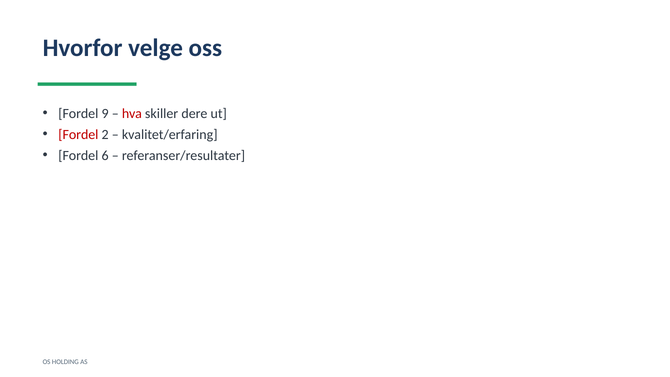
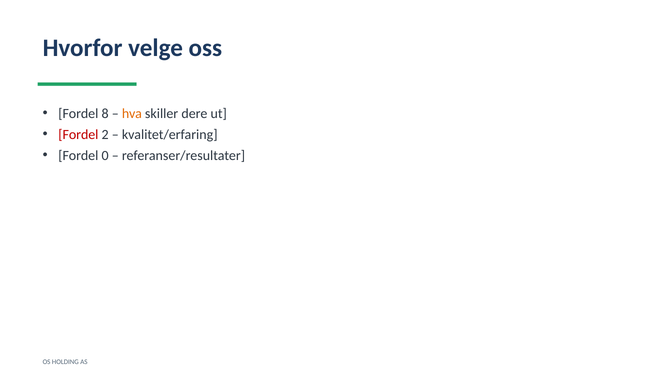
9: 9 -> 8
hva colour: red -> orange
6: 6 -> 0
